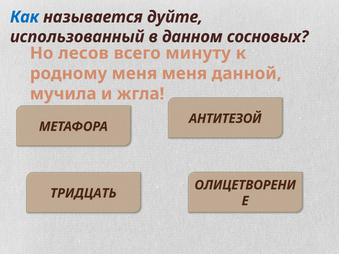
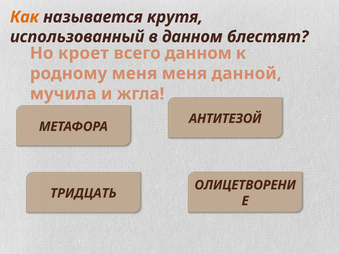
Как colour: blue -> orange
дуйте: дуйте -> крутя
сосновых: сосновых -> блестят
лесов: лесов -> кроет
всего минуту: минуту -> данном
